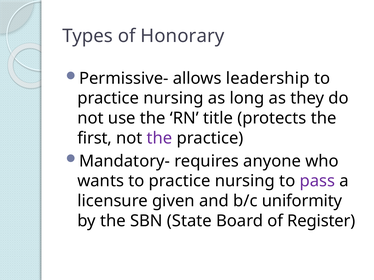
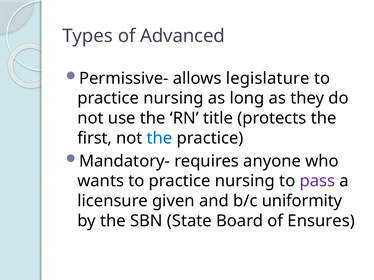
Honorary: Honorary -> Advanced
leadership: leadership -> legislature
the at (160, 138) colour: purple -> blue
Register: Register -> Ensures
